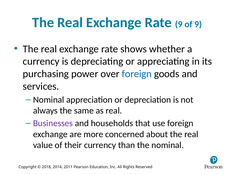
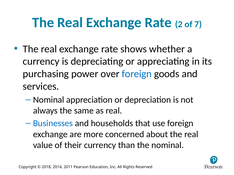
Rate 9: 9 -> 2
of 9: 9 -> 7
Businesses colour: purple -> blue
